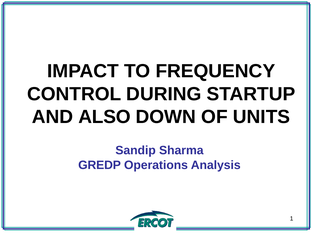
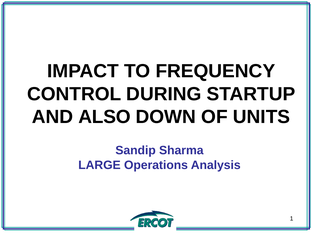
GREDP: GREDP -> LARGE
